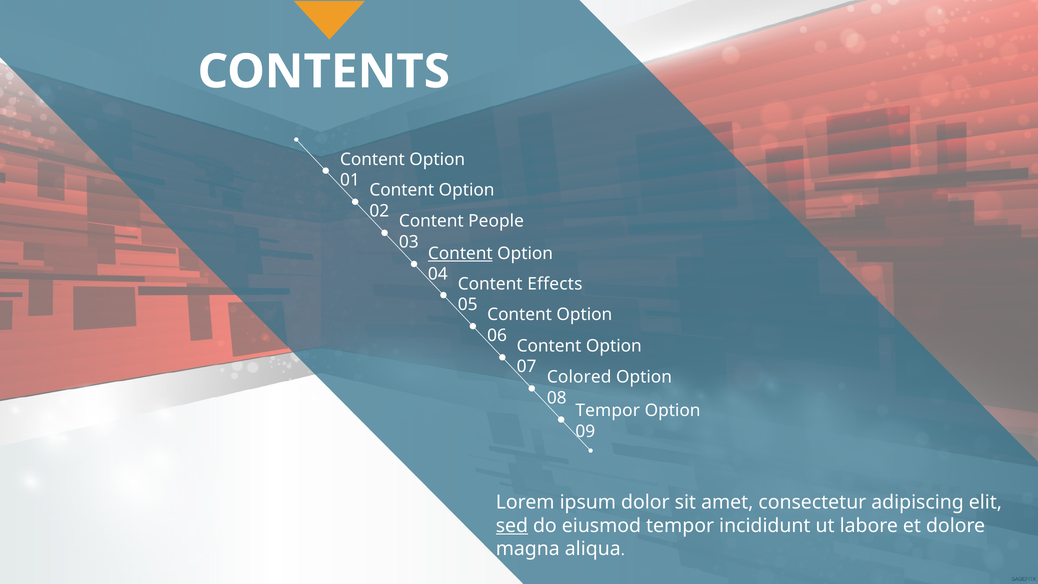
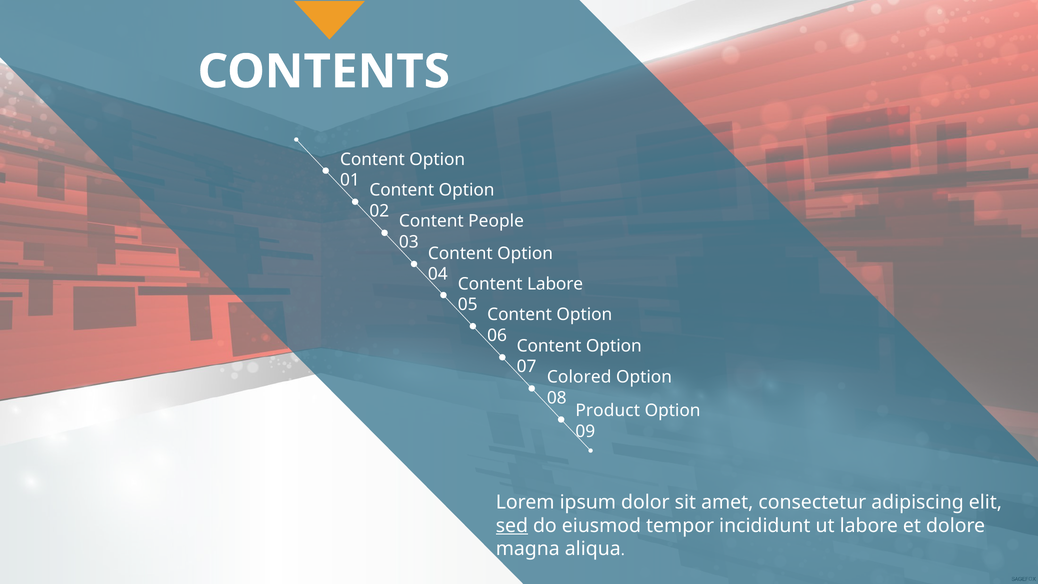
Content at (460, 253) underline: present -> none
Content Effects: Effects -> Labore
Tempor at (608, 410): Tempor -> Product
